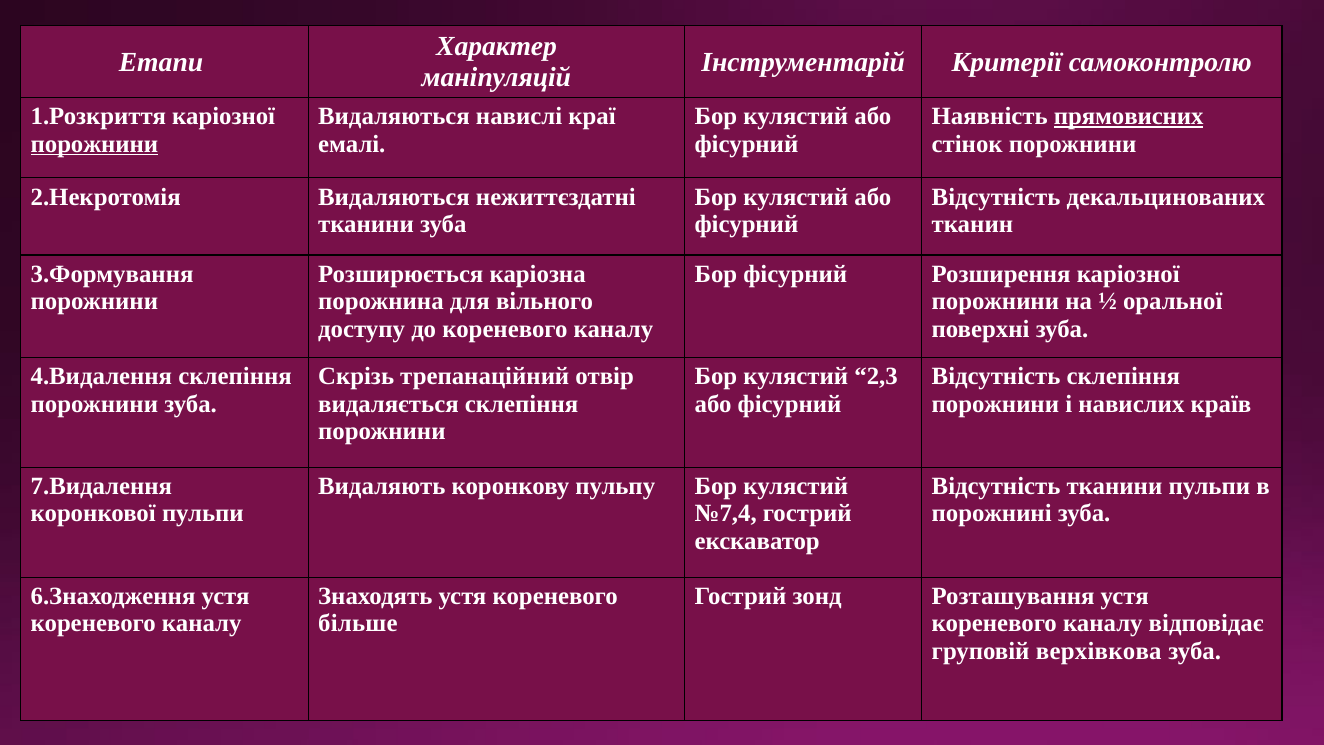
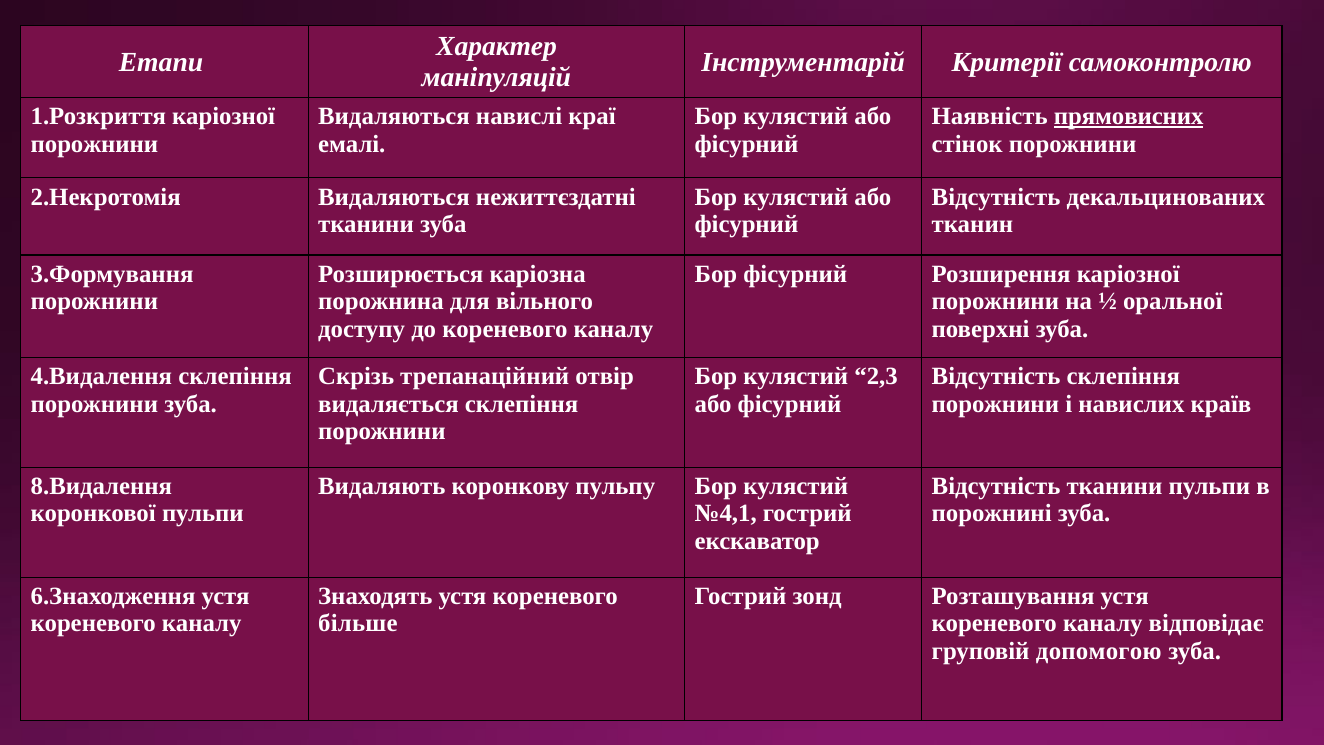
порожнини at (94, 144) underline: present -> none
7.Видалення: 7.Видалення -> 8.Видалення
№7,4: №7,4 -> №4,1
верхівкова: верхівкова -> допомогою
